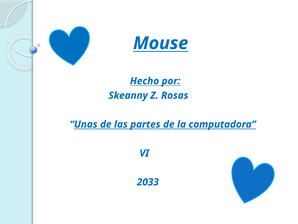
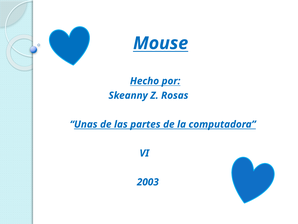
2033: 2033 -> 2003
